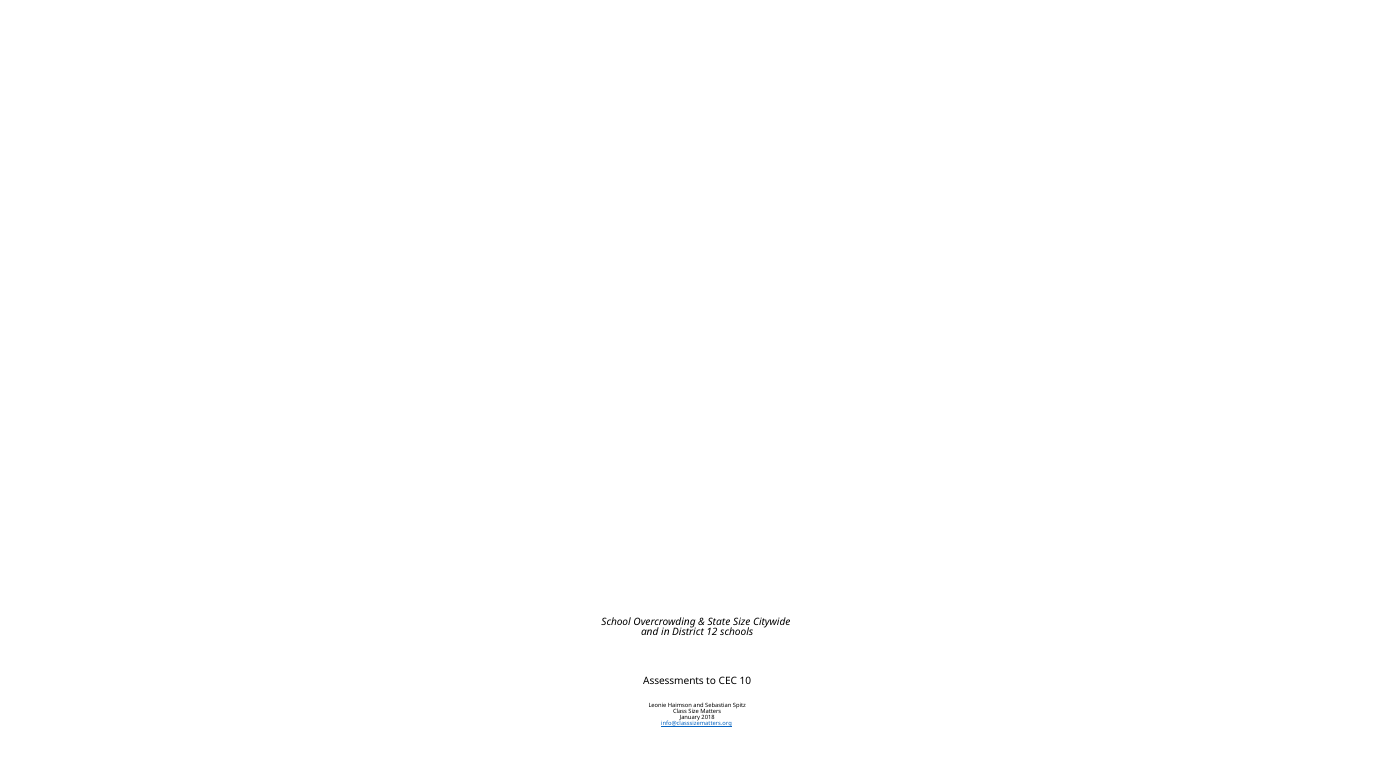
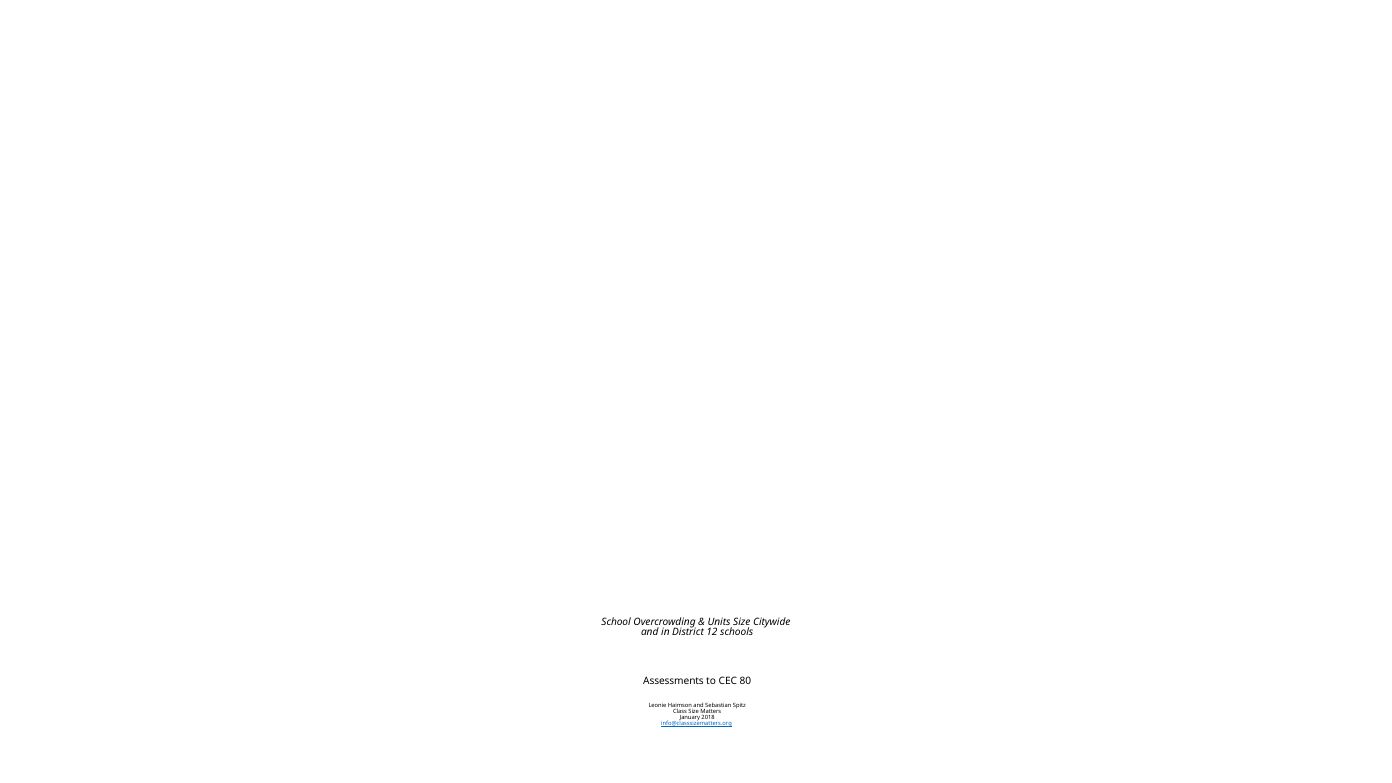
State: State -> Units
10: 10 -> 80
